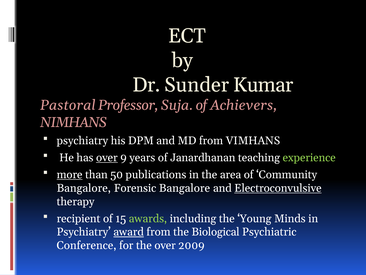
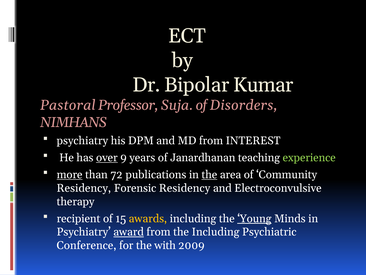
Sunder: Sunder -> Bipolar
Achievers: Achievers -> Disorders
VIMHANS: VIMHANS -> INTEREST
50: 50 -> 72
the at (209, 174) underline: none -> present
Bangalore at (84, 188): Bangalore -> Residency
Forensic Bangalore: Bangalore -> Residency
Electroconvulsive underline: present -> none
awards colour: light green -> yellow
Young underline: none -> present
the Biological: Biological -> Including
the over: over -> with
